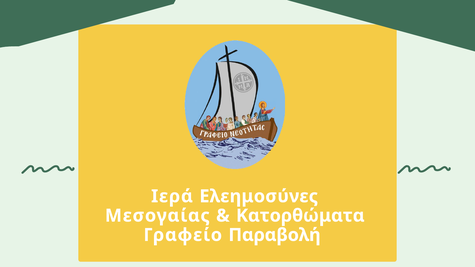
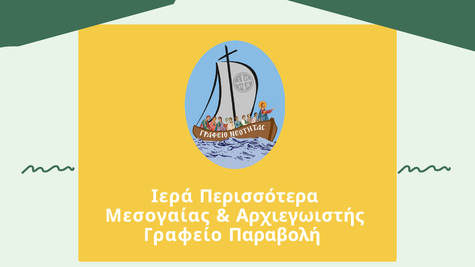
Ελεημοσύνες: Ελεημοσύνες -> Περισσότερα
Κατορθώματα: Κατορθώματα -> Αρχιεγωιστής
